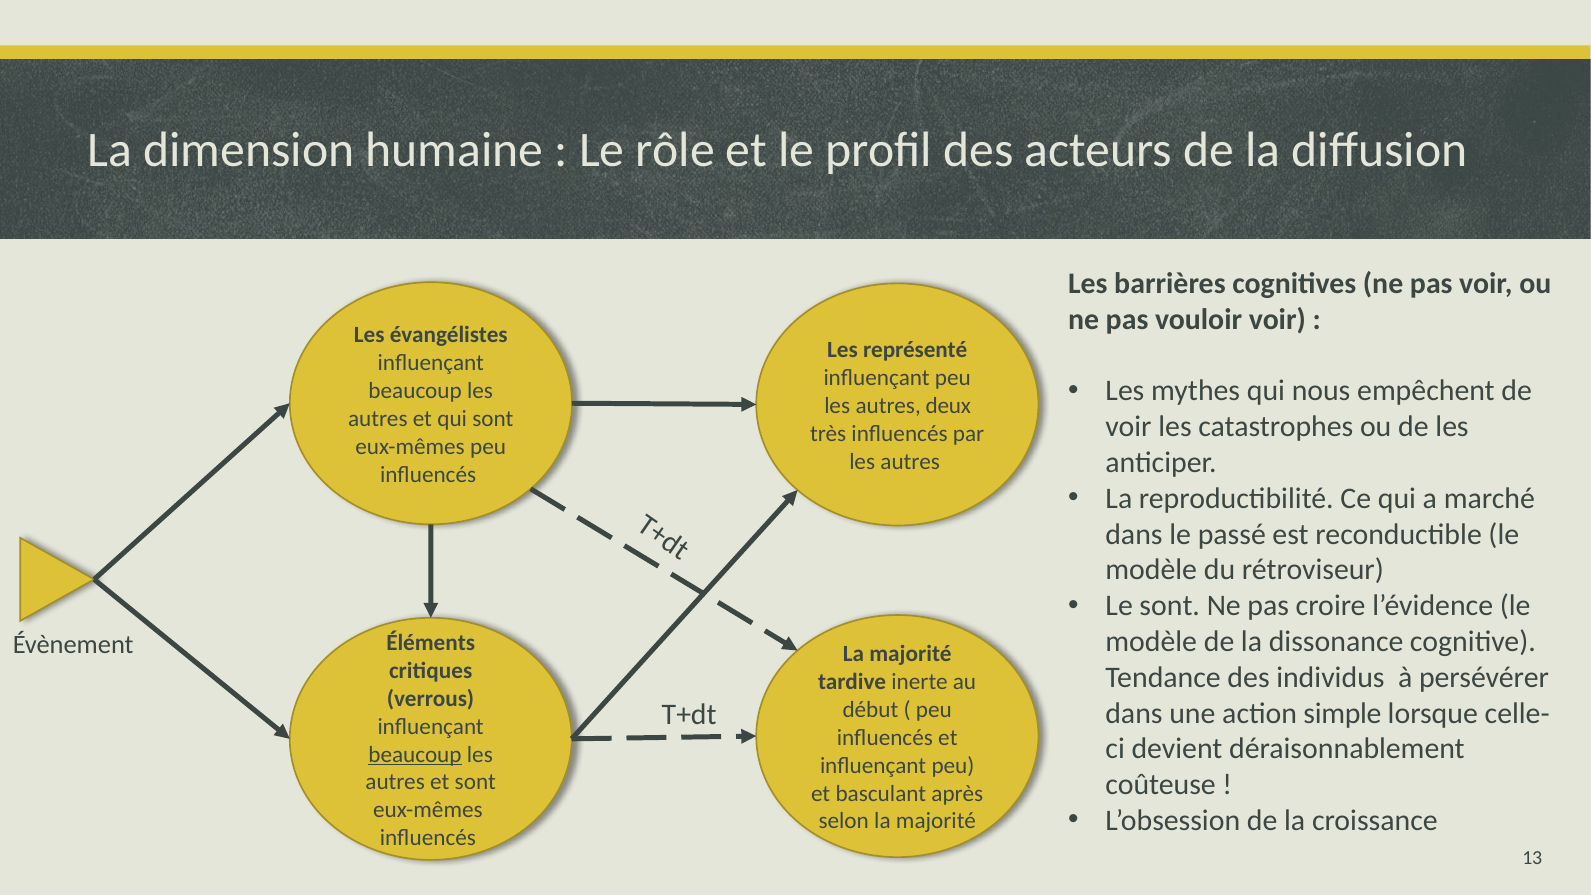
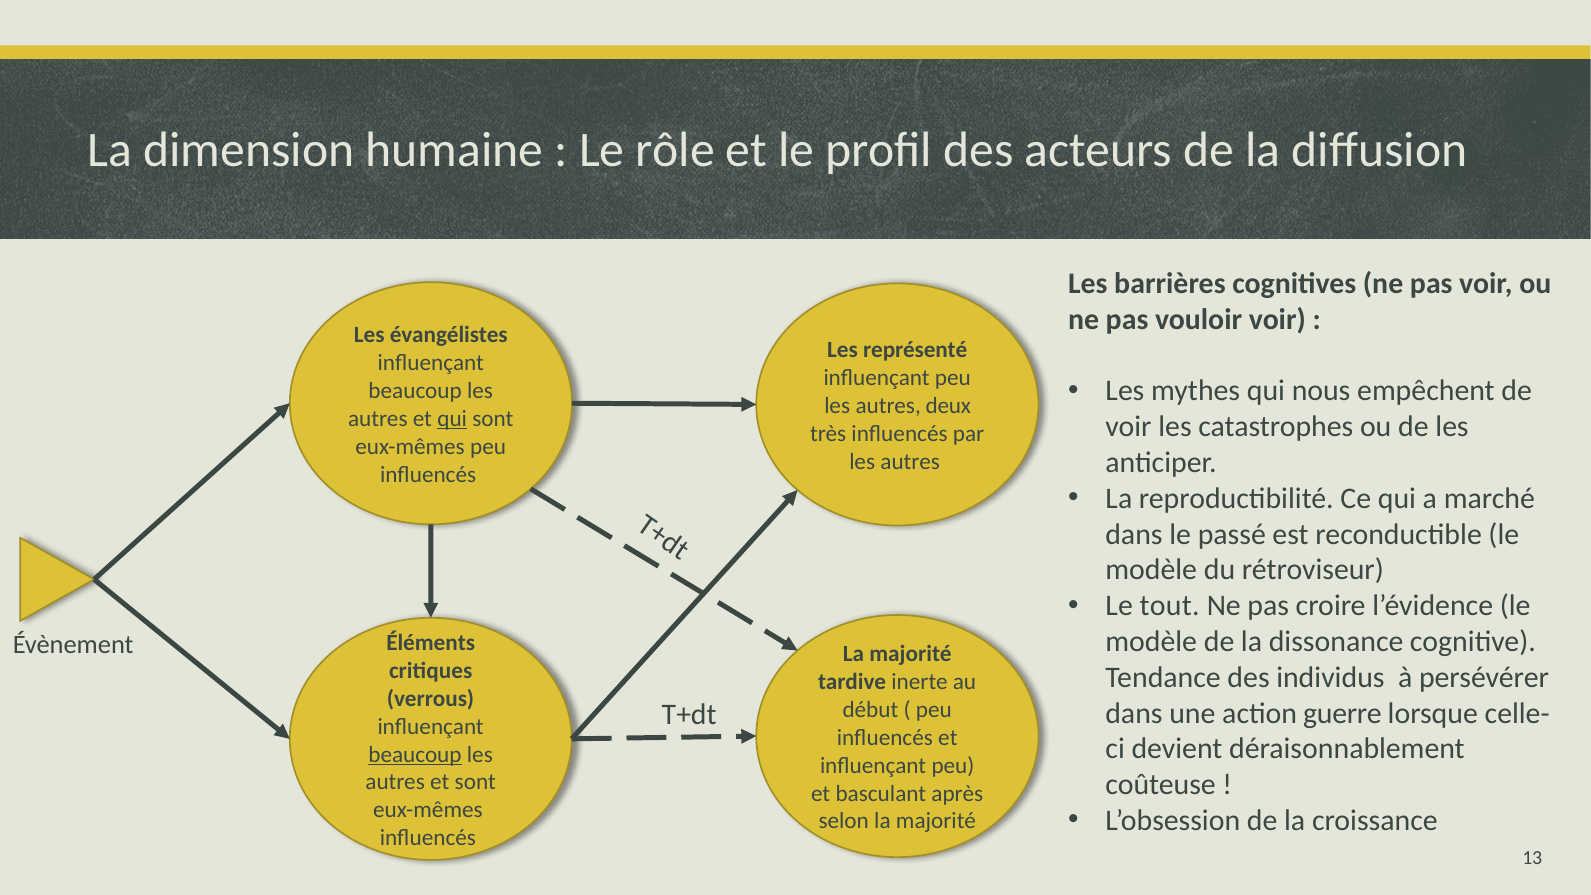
qui at (452, 419) underline: none -> present
Le sont: sont -> tout
simple: simple -> guerre
